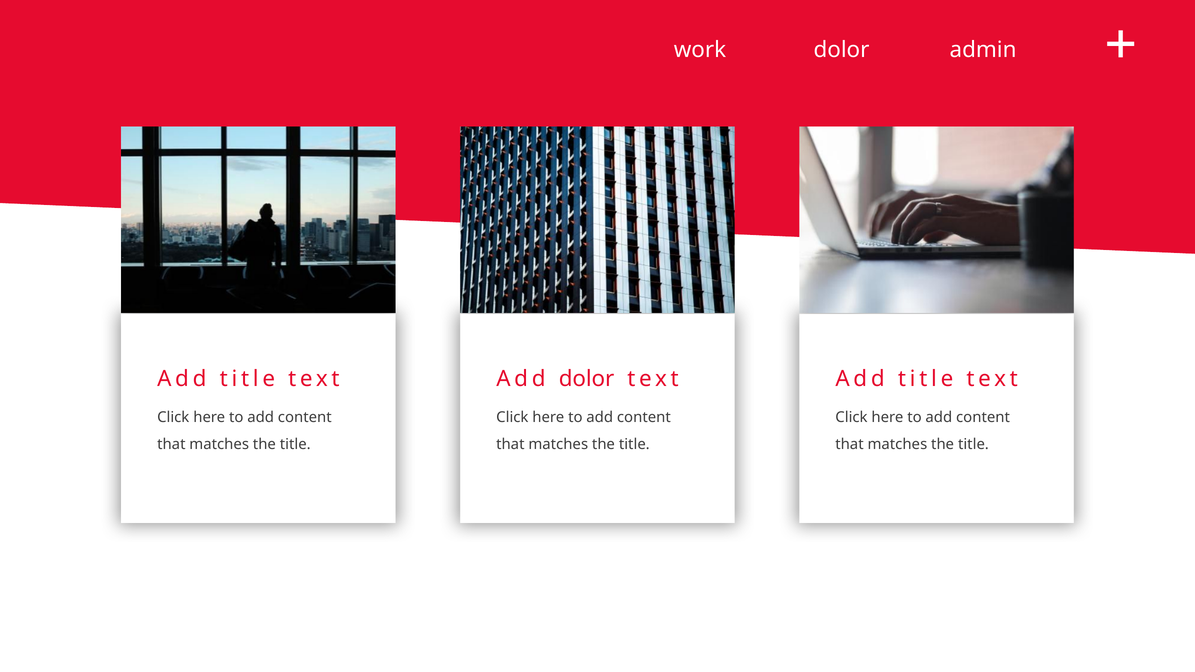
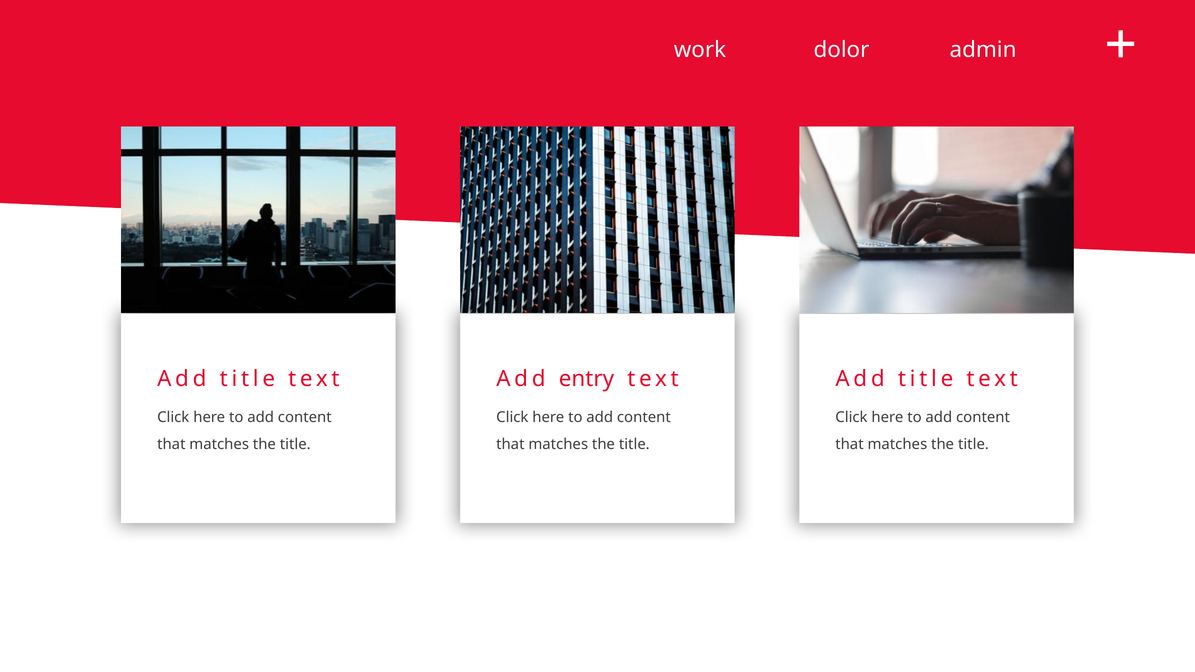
Add dolor: dolor -> entry
